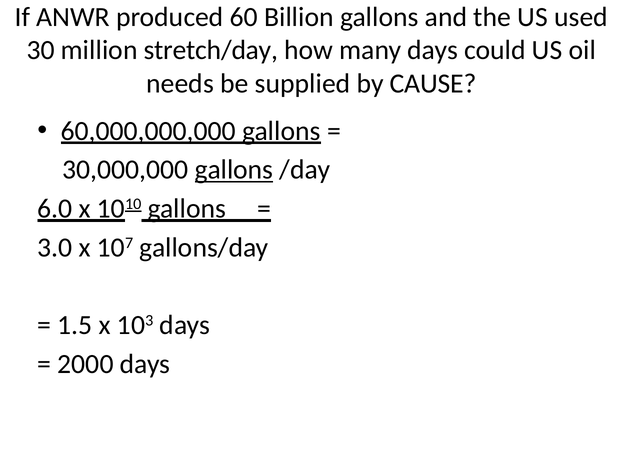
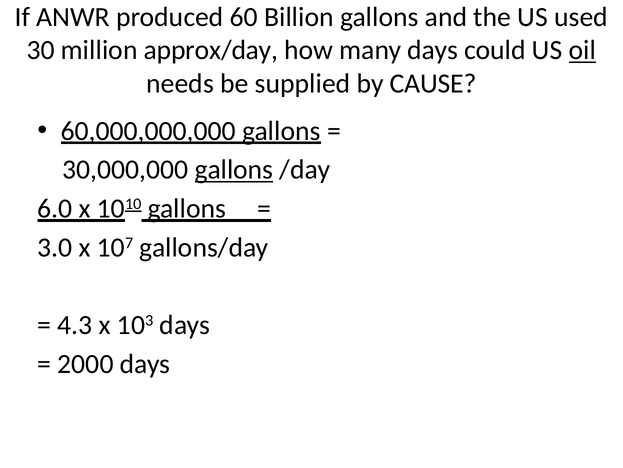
stretch/day: stretch/day -> approx/day
oil underline: none -> present
1.5: 1.5 -> 4.3
